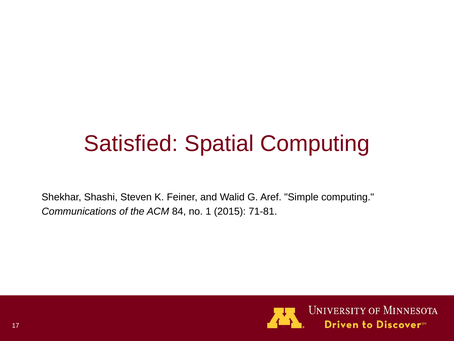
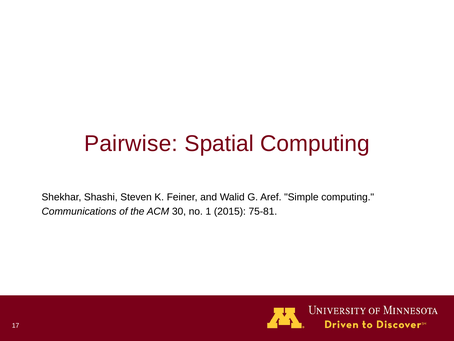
Satisfied: Satisfied -> Pairwise
84: 84 -> 30
71-81: 71-81 -> 75-81
